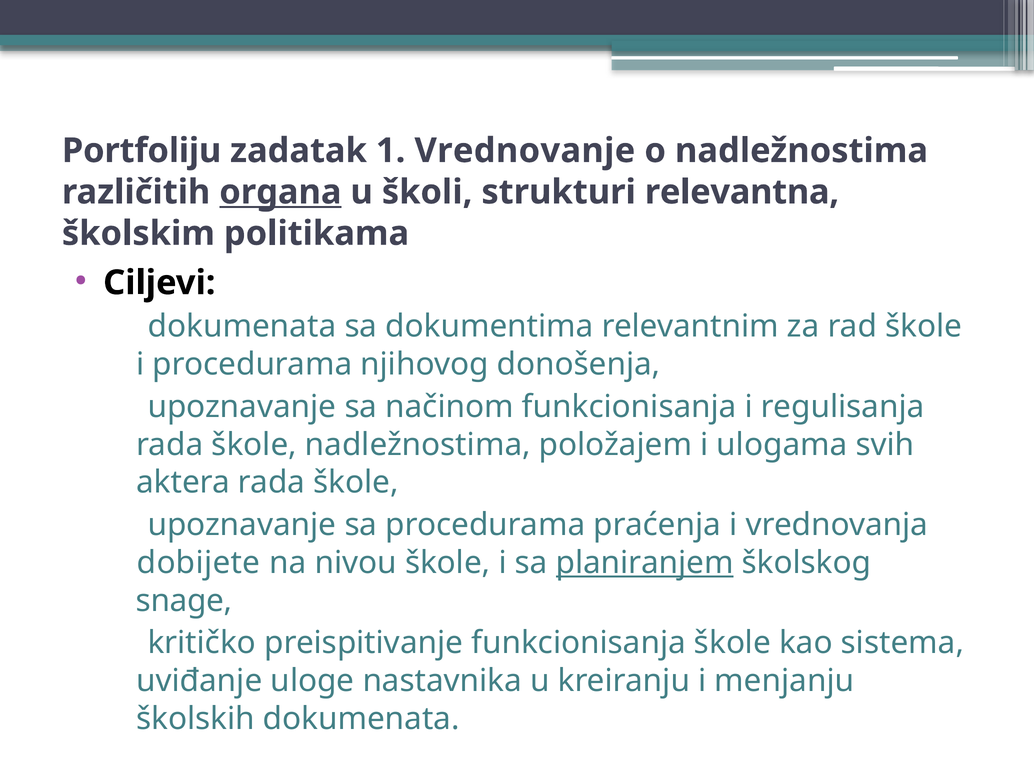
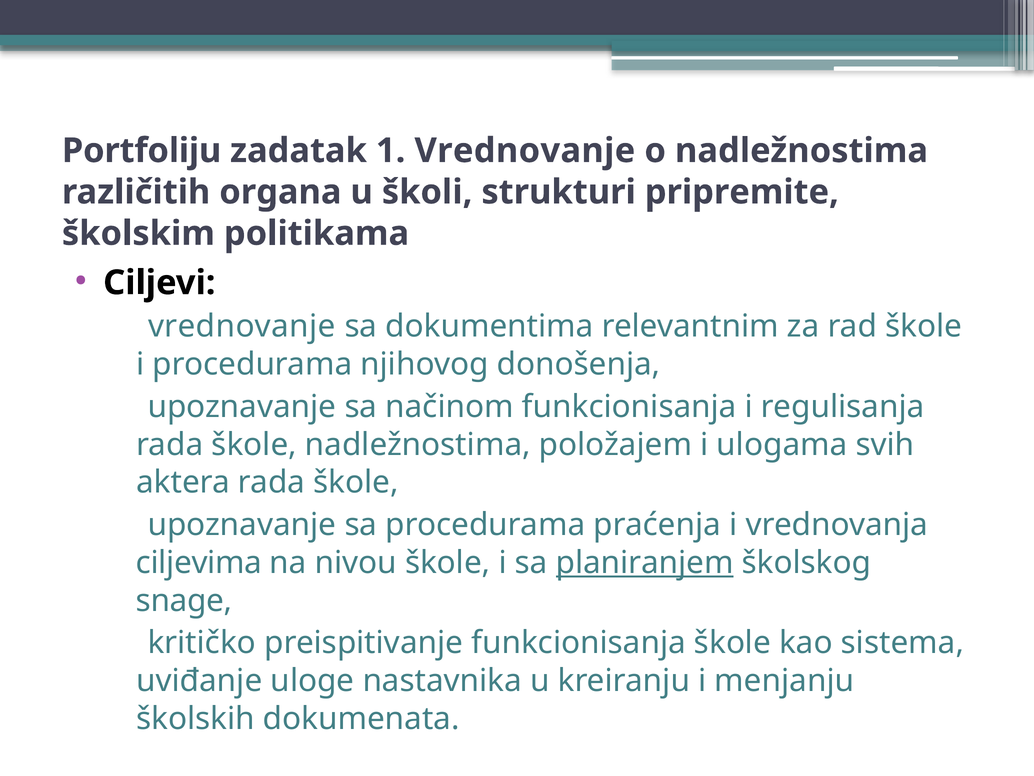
organa underline: present -> none
relevantna: relevantna -> pripremite
dokumenata at (242, 326): dokumenata -> vrednovanje
dobijete: dobijete -> ciljevima
